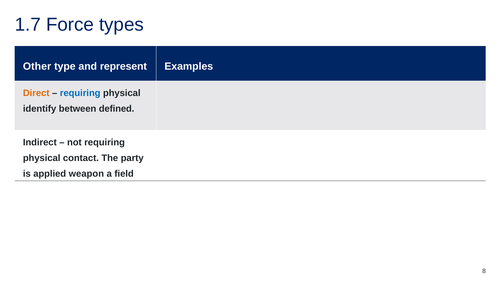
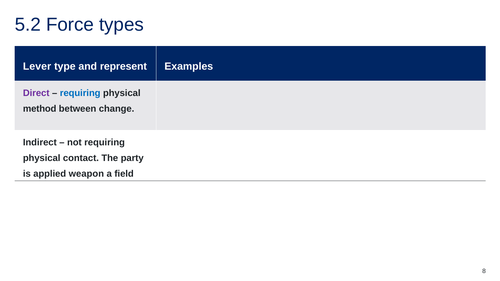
1.7: 1.7 -> 5.2
Other: Other -> Lever
Direct colour: orange -> purple
identify: identify -> method
defined: defined -> change
